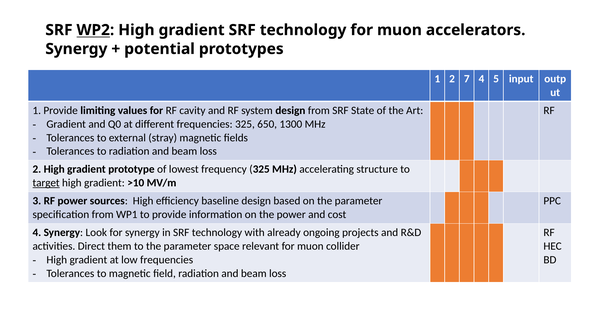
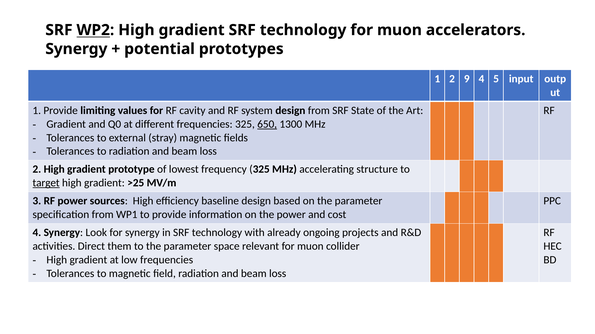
7: 7 -> 9
650 underline: none -> present
>10: >10 -> >25
